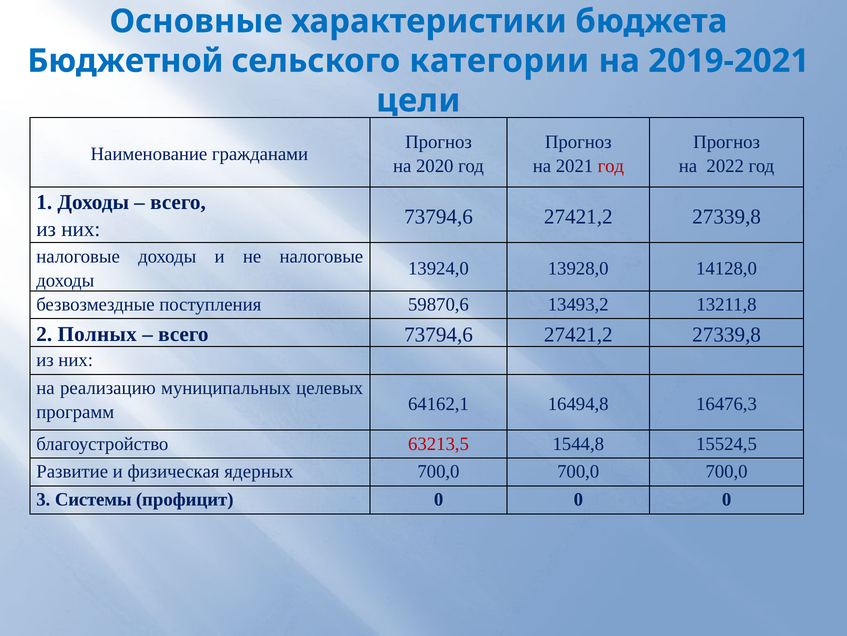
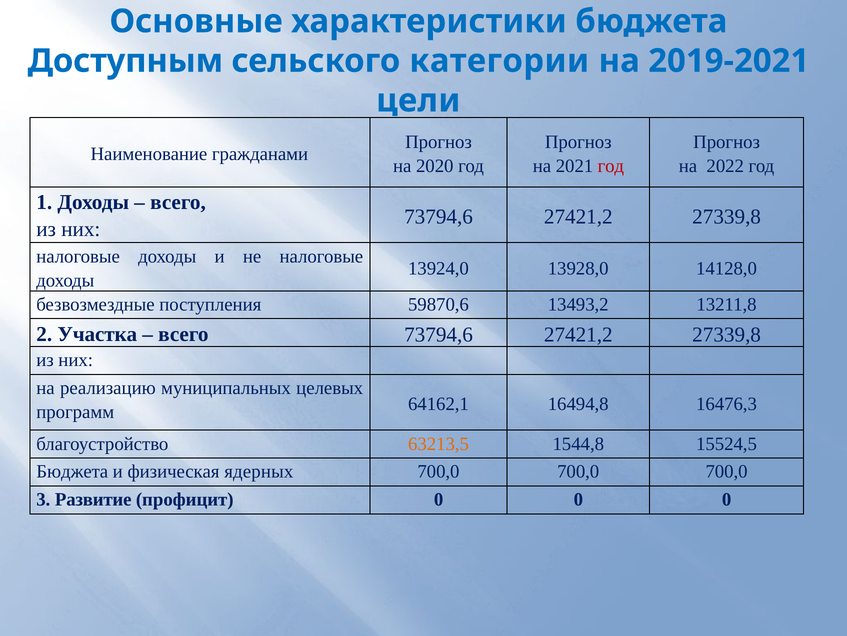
Бюджетной: Бюджетной -> Доступным
Полных: Полных -> Участка
63213,5 colour: red -> orange
Развитие at (72, 471): Развитие -> Бюджета
Системы: Системы -> Развитие
